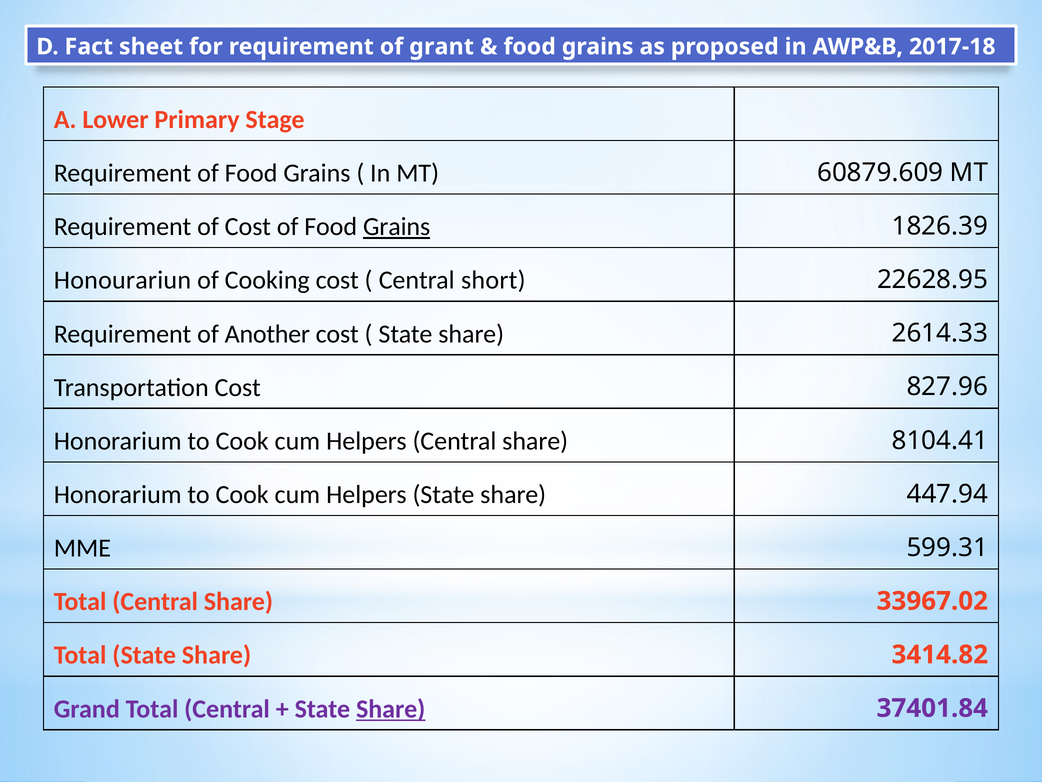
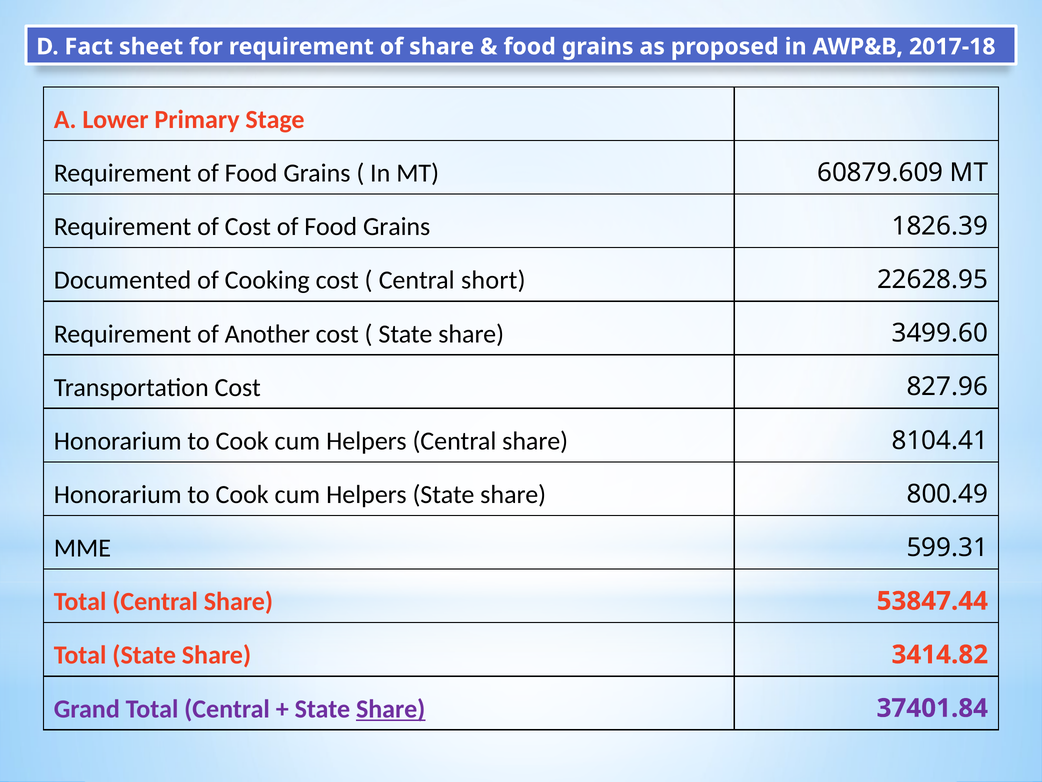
of grant: grant -> share
Grains at (397, 227) underline: present -> none
Honourariun: Honourariun -> Documented
2614.33: 2614.33 -> 3499.60
447.94: 447.94 -> 800.49
33967.02: 33967.02 -> 53847.44
